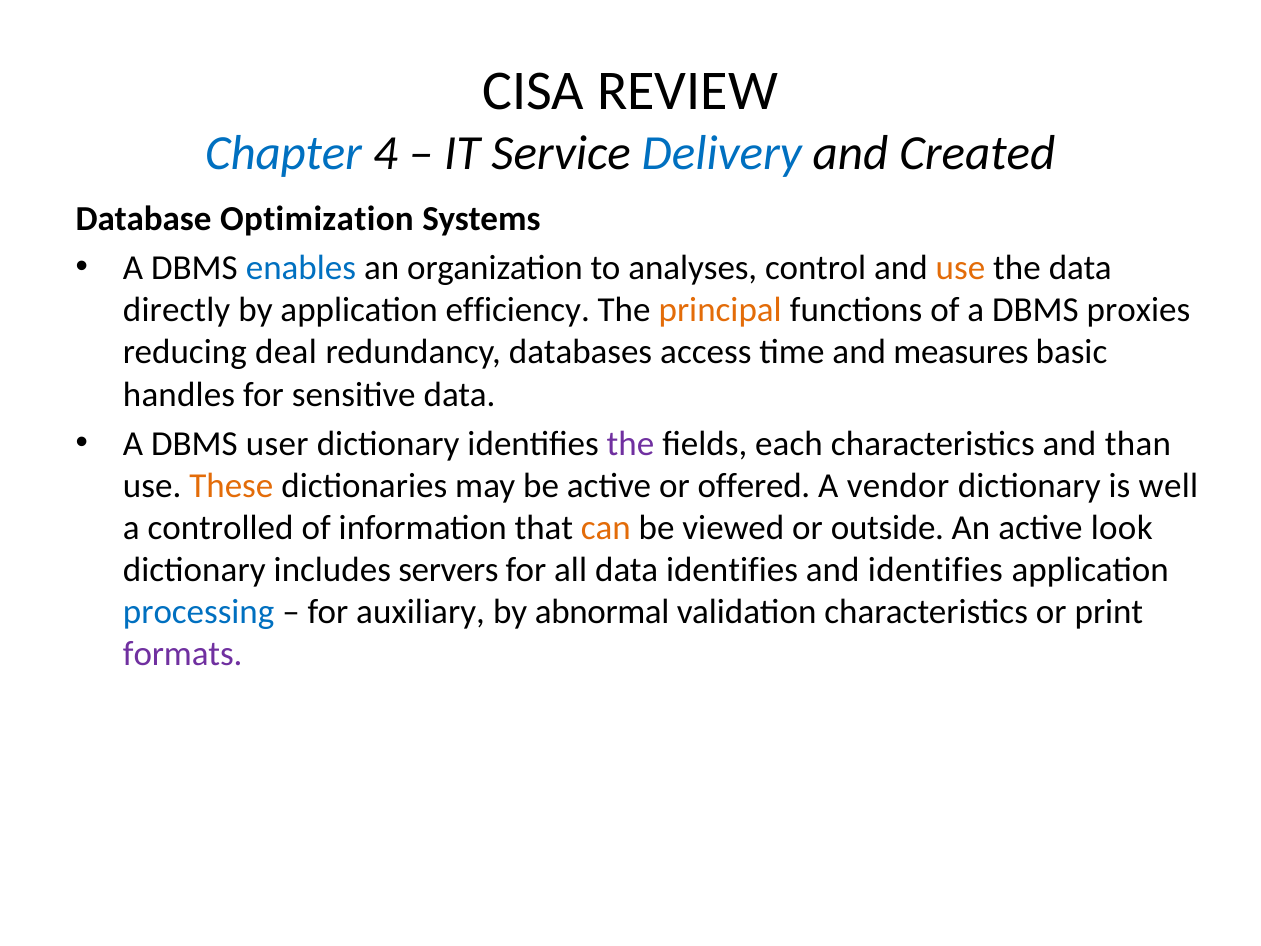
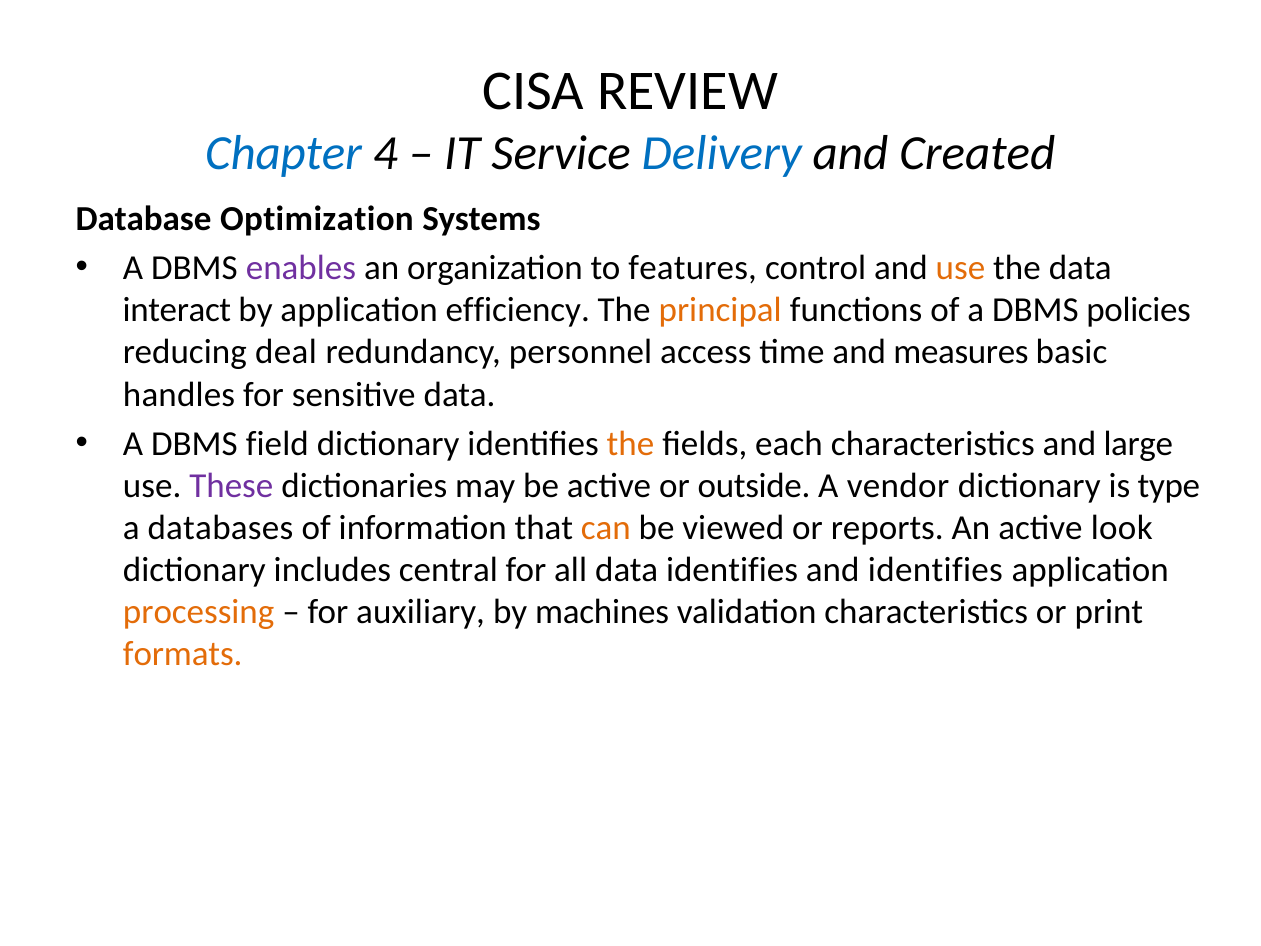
enables colour: blue -> purple
analyses: analyses -> features
directly: directly -> interact
proxies: proxies -> policies
databases: databases -> personnel
user: user -> field
the at (630, 443) colour: purple -> orange
than: than -> large
These colour: orange -> purple
offered: offered -> outside
well: well -> type
controlled: controlled -> databases
outside: outside -> reports
servers: servers -> central
processing colour: blue -> orange
abnormal: abnormal -> machines
formats colour: purple -> orange
